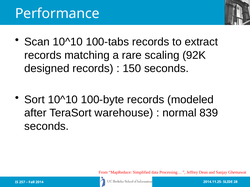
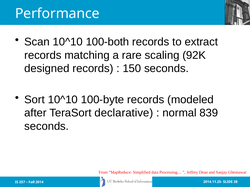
100-tabs: 100-tabs -> 100-both
warehouse: warehouse -> declarative
